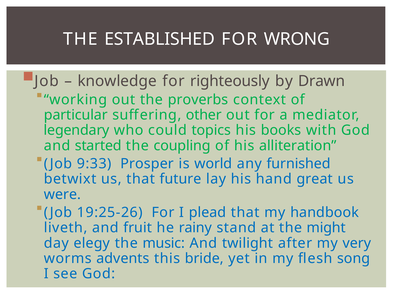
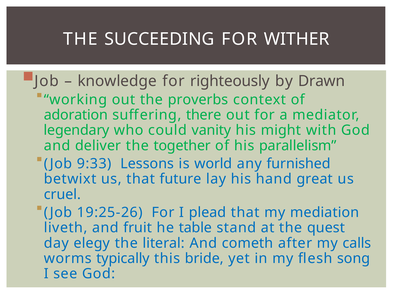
ESTABLISHED: ESTABLISHED -> SUCCEEDING
WRONG: WRONG -> WITHER
particular: particular -> adoration
other: other -> there
topics: topics -> vanity
books: books -> might
started: started -> deliver
coupling: coupling -> together
alliteration: alliteration -> parallelism
Prosper: Prosper -> Lessons
were: were -> cruel
handbook: handbook -> mediation
rainy: rainy -> table
might: might -> quest
music: music -> literal
twilight: twilight -> cometh
very: very -> calls
advents: advents -> typically
